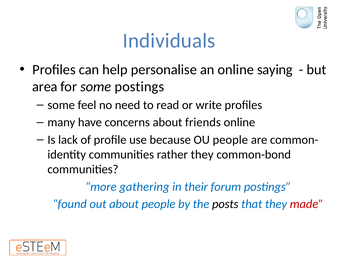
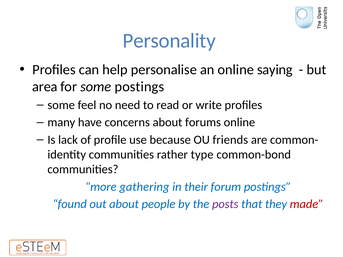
Individuals: Individuals -> Personality
friends: friends -> forums
OU people: people -> friends
rather they: they -> type
posts colour: black -> purple
